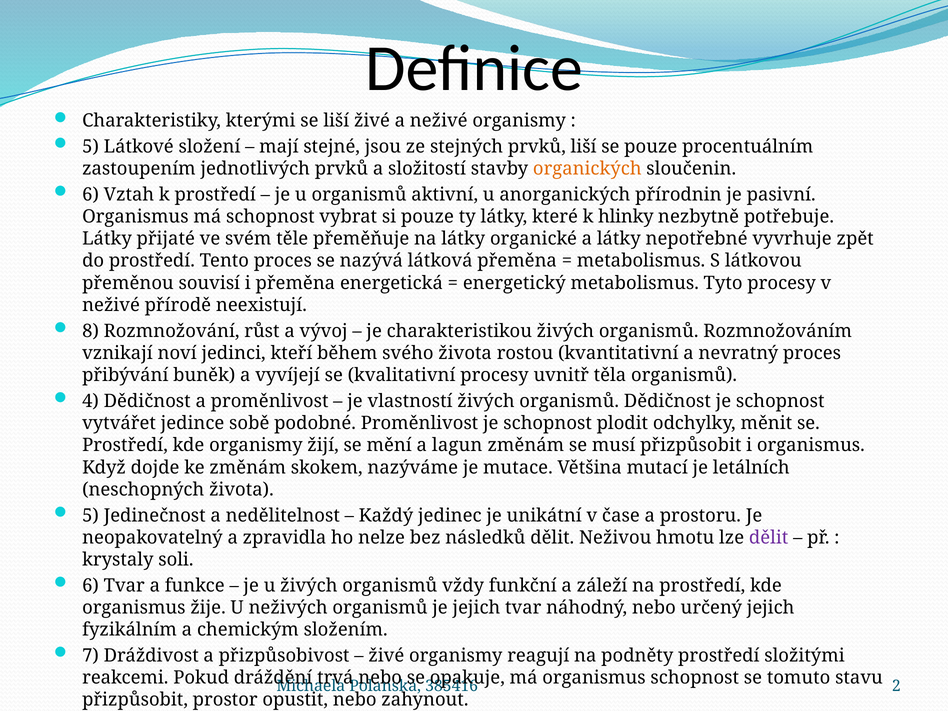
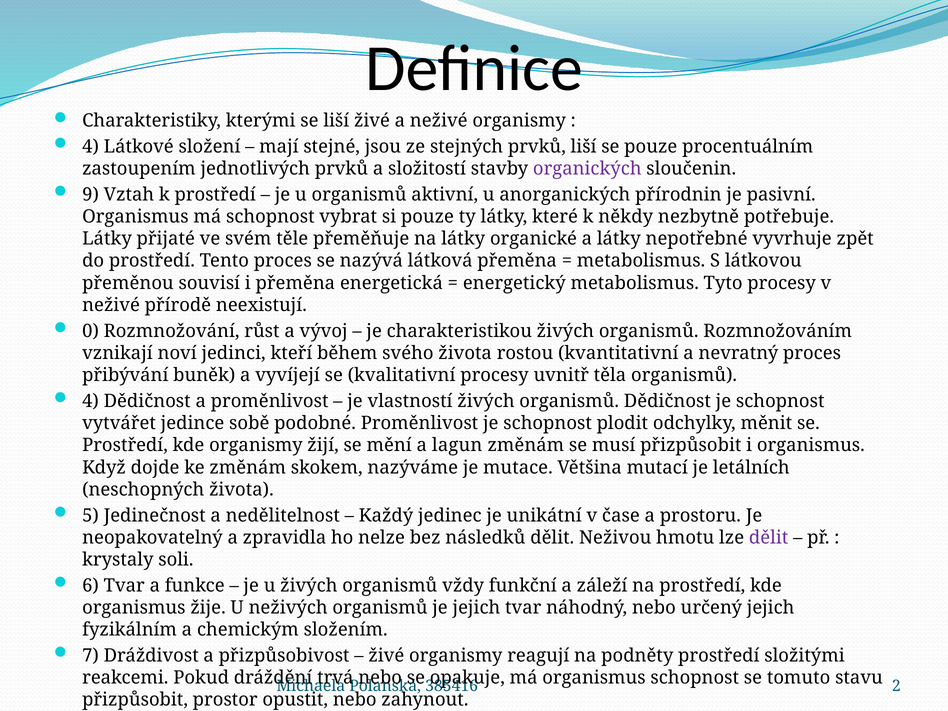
5 at (91, 147): 5 -> 4
organických colour: orange -> purple
6 at (91, 194): 6 -> 9
hlinky: hlinky -> někdy
8 at (91, 331): 8 -> 0
